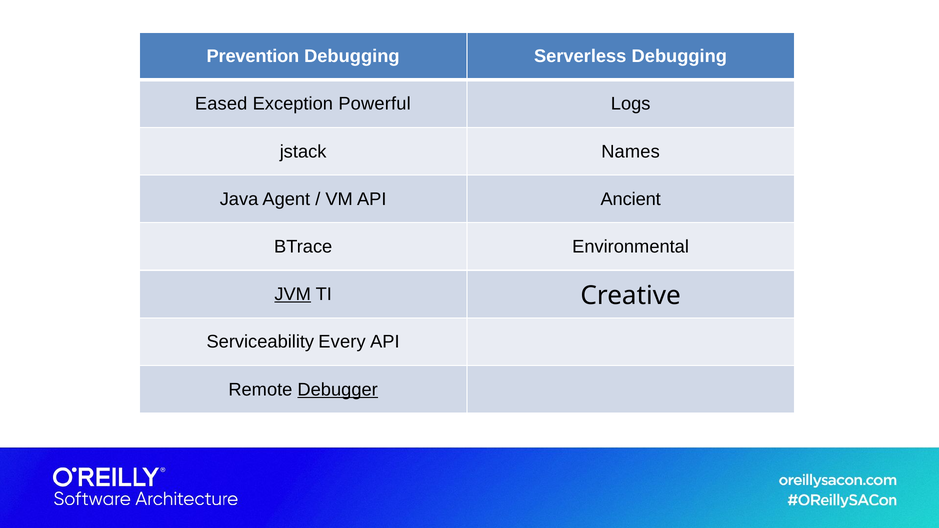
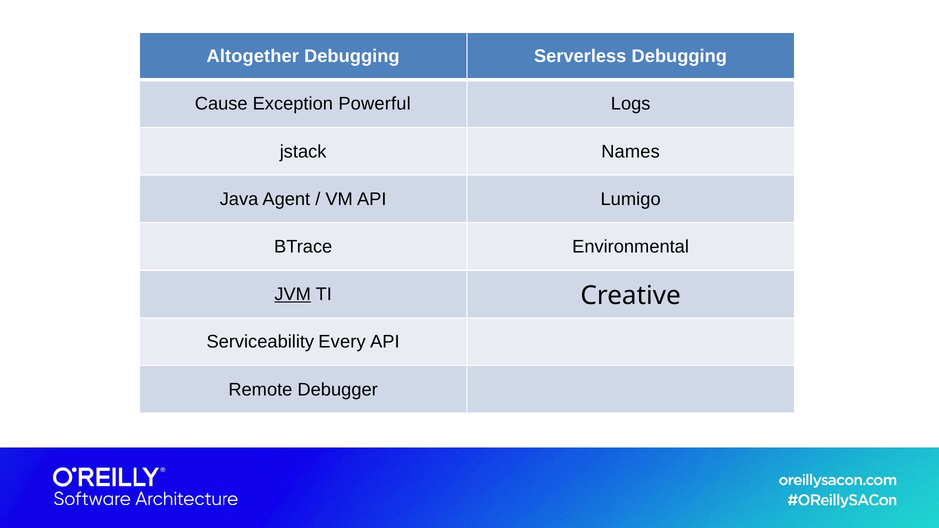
Prevention: Prevention -> Altogether
Eased: Eased -> Cause
Ancient: Ancient -> Lumigo
Debugger underline: present -> none
